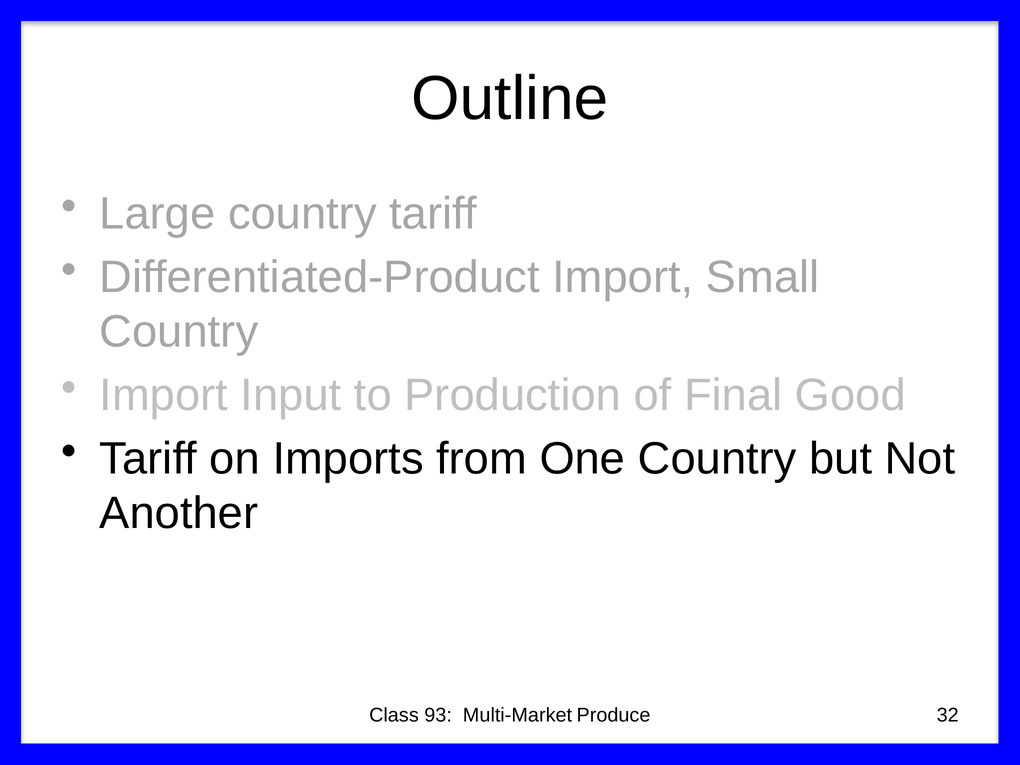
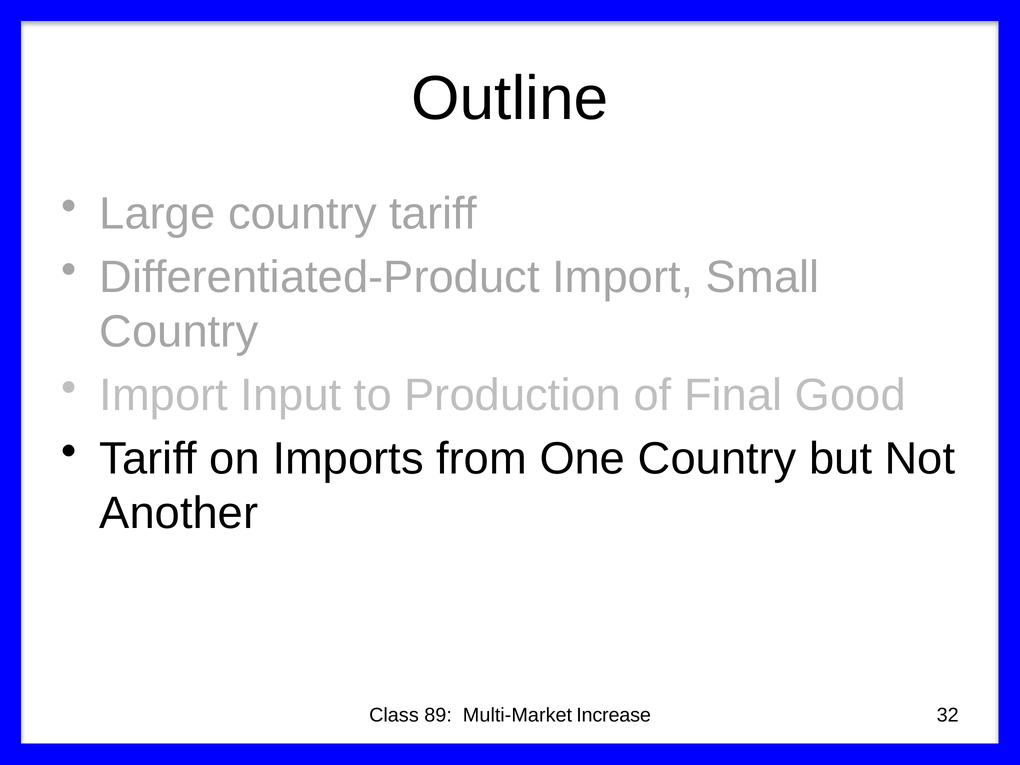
93: 93 -> 89
Produce: Produce -> Increase
